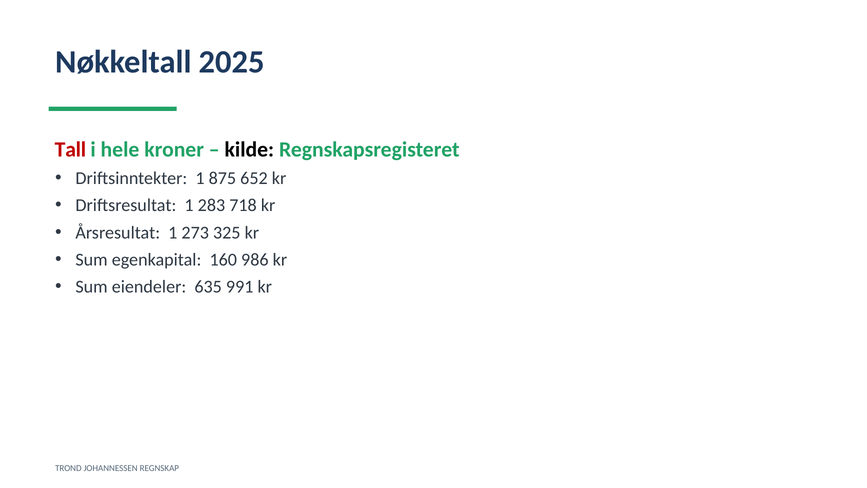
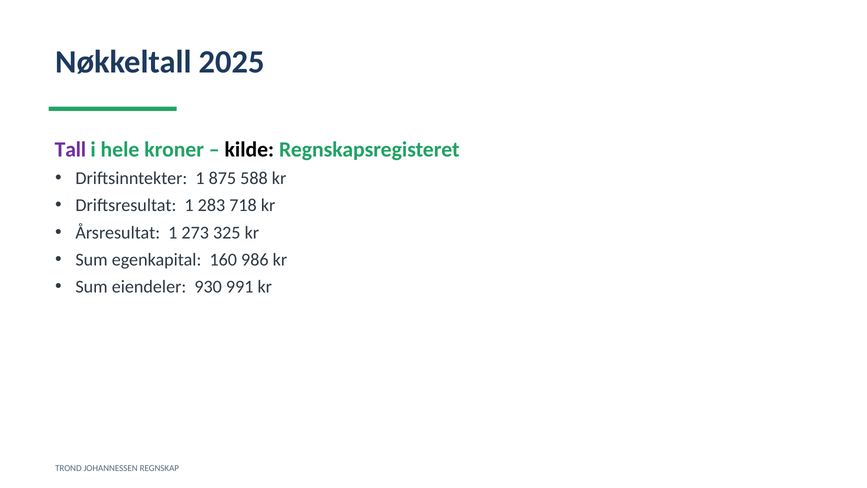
Tall colour: red -> purple
652: 652 -> 588
635: 635 -> 930
